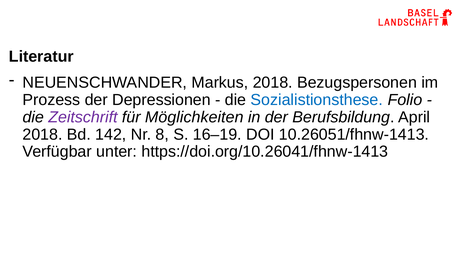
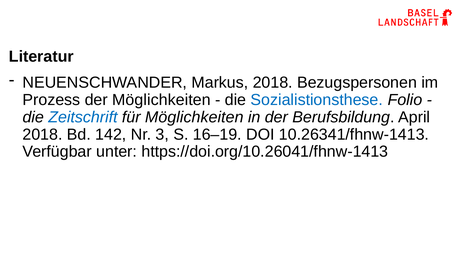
der Depressionen: Depressionen -> Möglichkeiten
Zeitschrift colour: purple -> blue
8: 8 -> 3
10.26051/fhnw-1413: 10.26051/fhnw-1413 -> 10.26341/fhnw-1413
